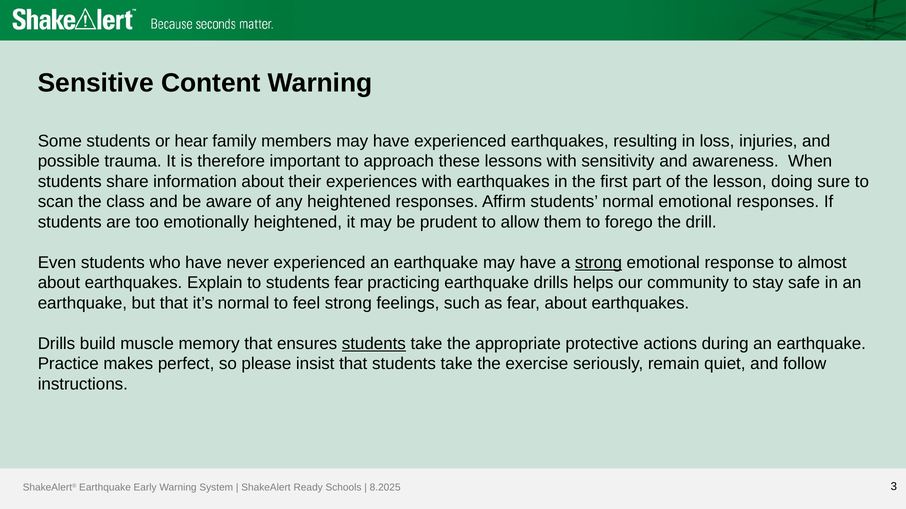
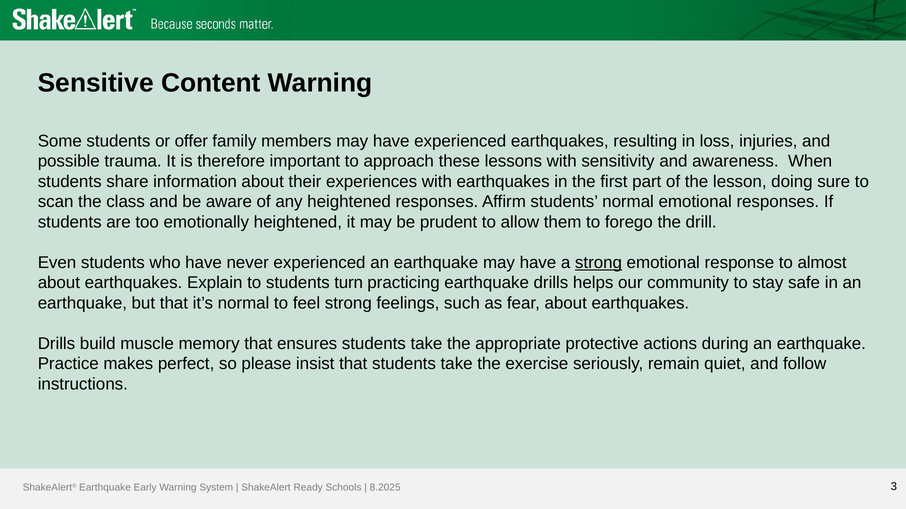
hear: hear -> offer
students fear: fear -> turn
students at (374, 344) underline: present -> none
